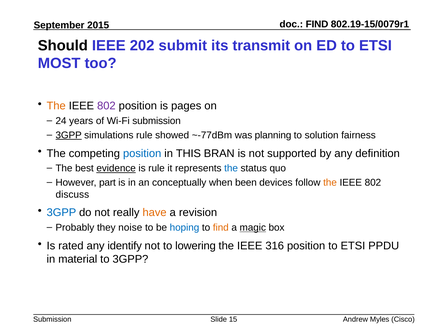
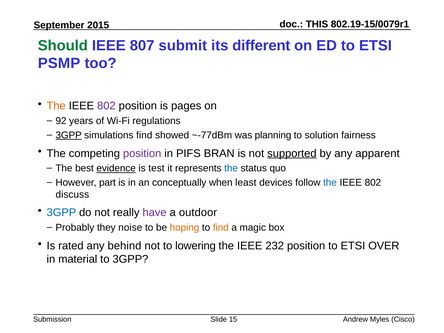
FIND at (317, 24): FIND -> THIS
Should colour: black -> green
202: 202 -> 807
transmit: transmit -> different
MOST: MOST -> PSMP
24: 24 -> 92
Wi-Fi submission: submission -> regulations
simulations rule: rule -> find
position at (142, 153) colour: blue -> purple
THIS: THIS -> PIFS
supported underline: none -> present
definition: definition -> apparent
is rule: rule -> test
been: been -> least
the at (330, 183) colour: orange -> blue
have colour: orange -> purple
revision: revision -> outdoor
hoping colour: blue -> orange
magic underline: present -> none
identify: identify -> behind
316: 316 -> 232
PPDU: PPDU -> OVER
